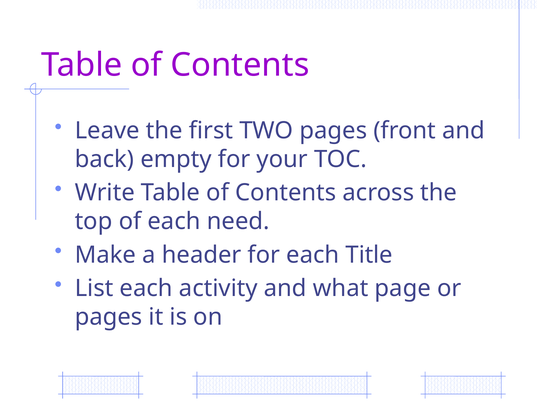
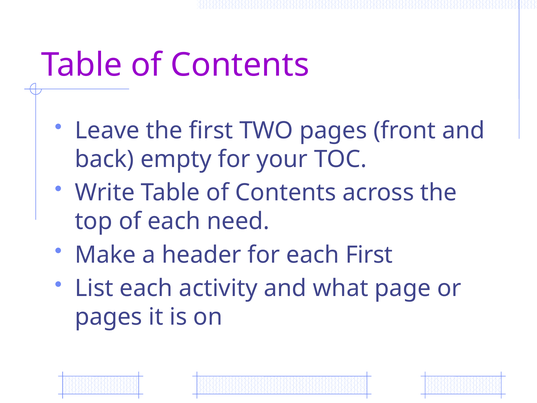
each Title: Title -> First
